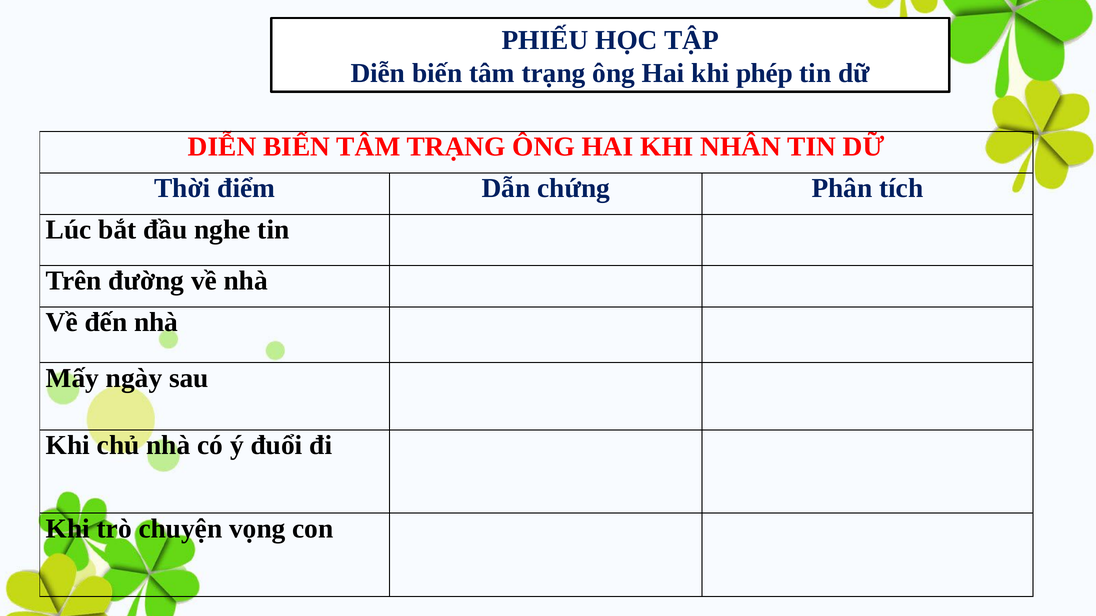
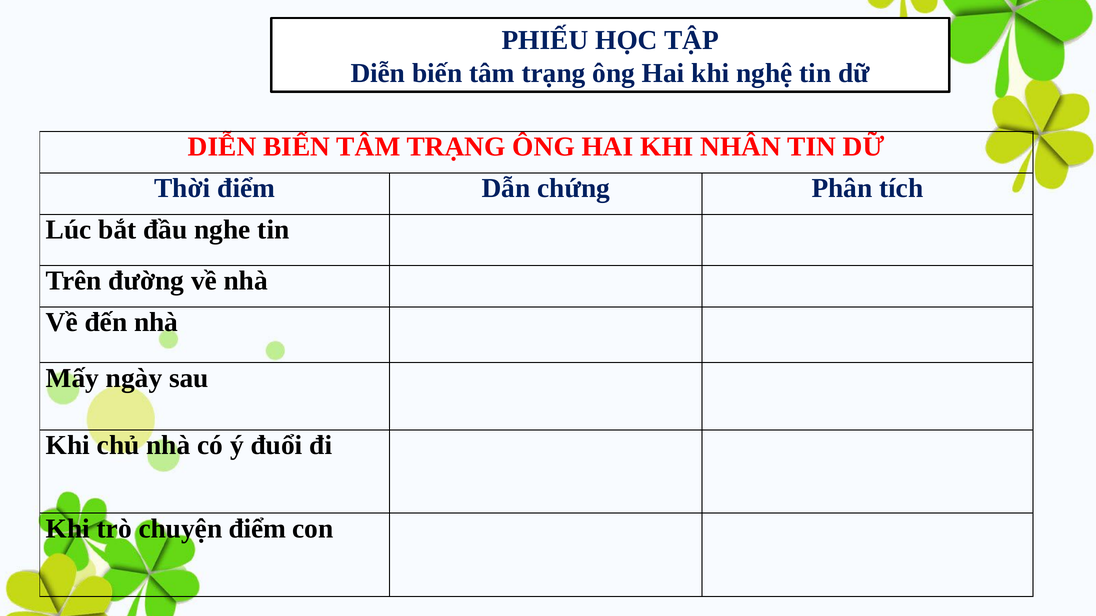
phép: phép -> nghệ
chuyện vọng: vọng -> điểm
